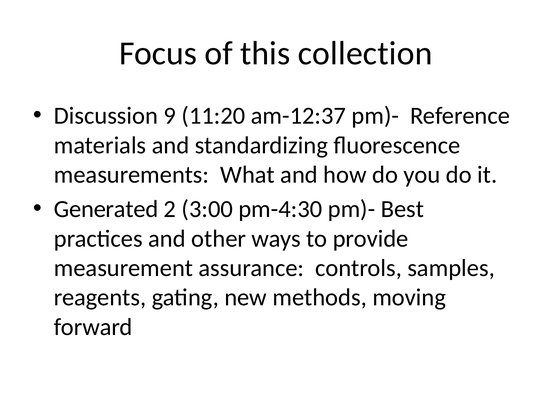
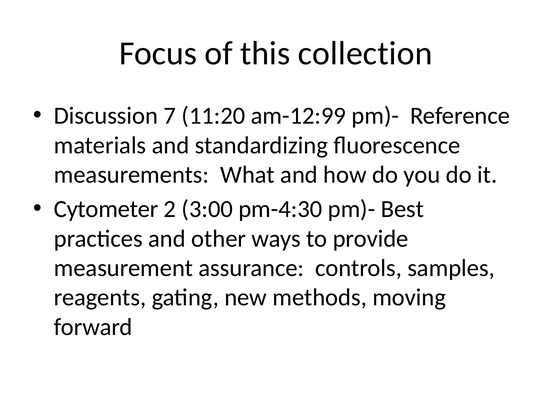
9: 9 -> 7
am-12:37: am-12:37 -> am-12:99
Generated: Generated -> Cytometer
